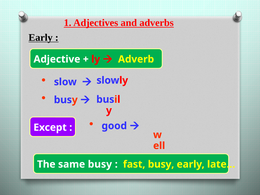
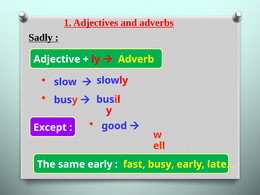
Early at (41, 38): Early -> Sadly
same busy: busy -> early
